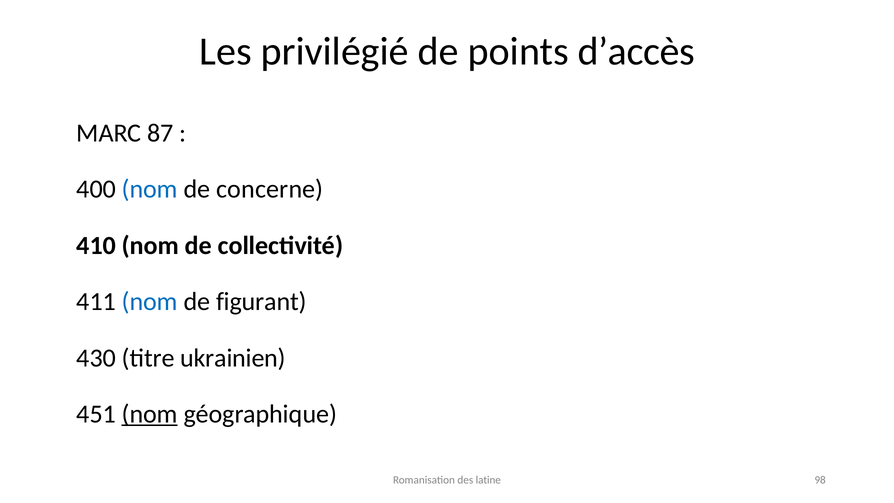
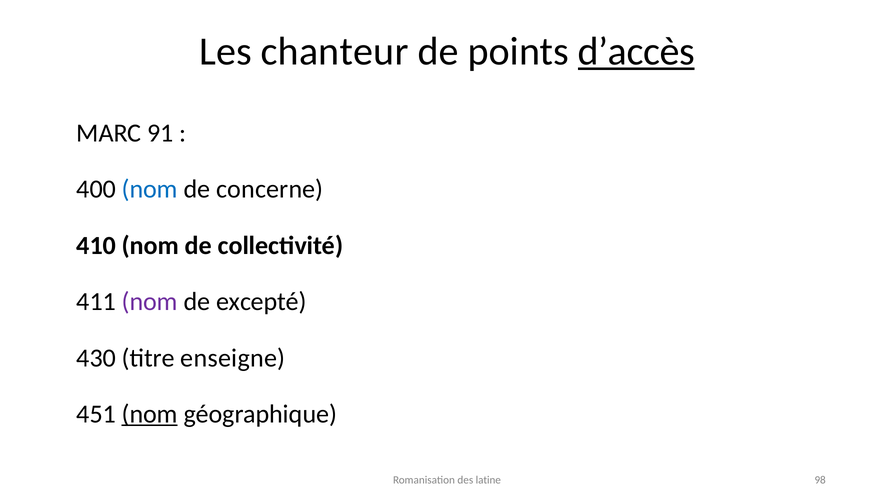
privilégié: privilégié -> chanteur
d’accès underline: none -> present
87: 87 -> 91
nom at (150, 302) colour: blue -> purple
figurant: figurant -> excepté
ukrainien: ukrainien -> enseigne
